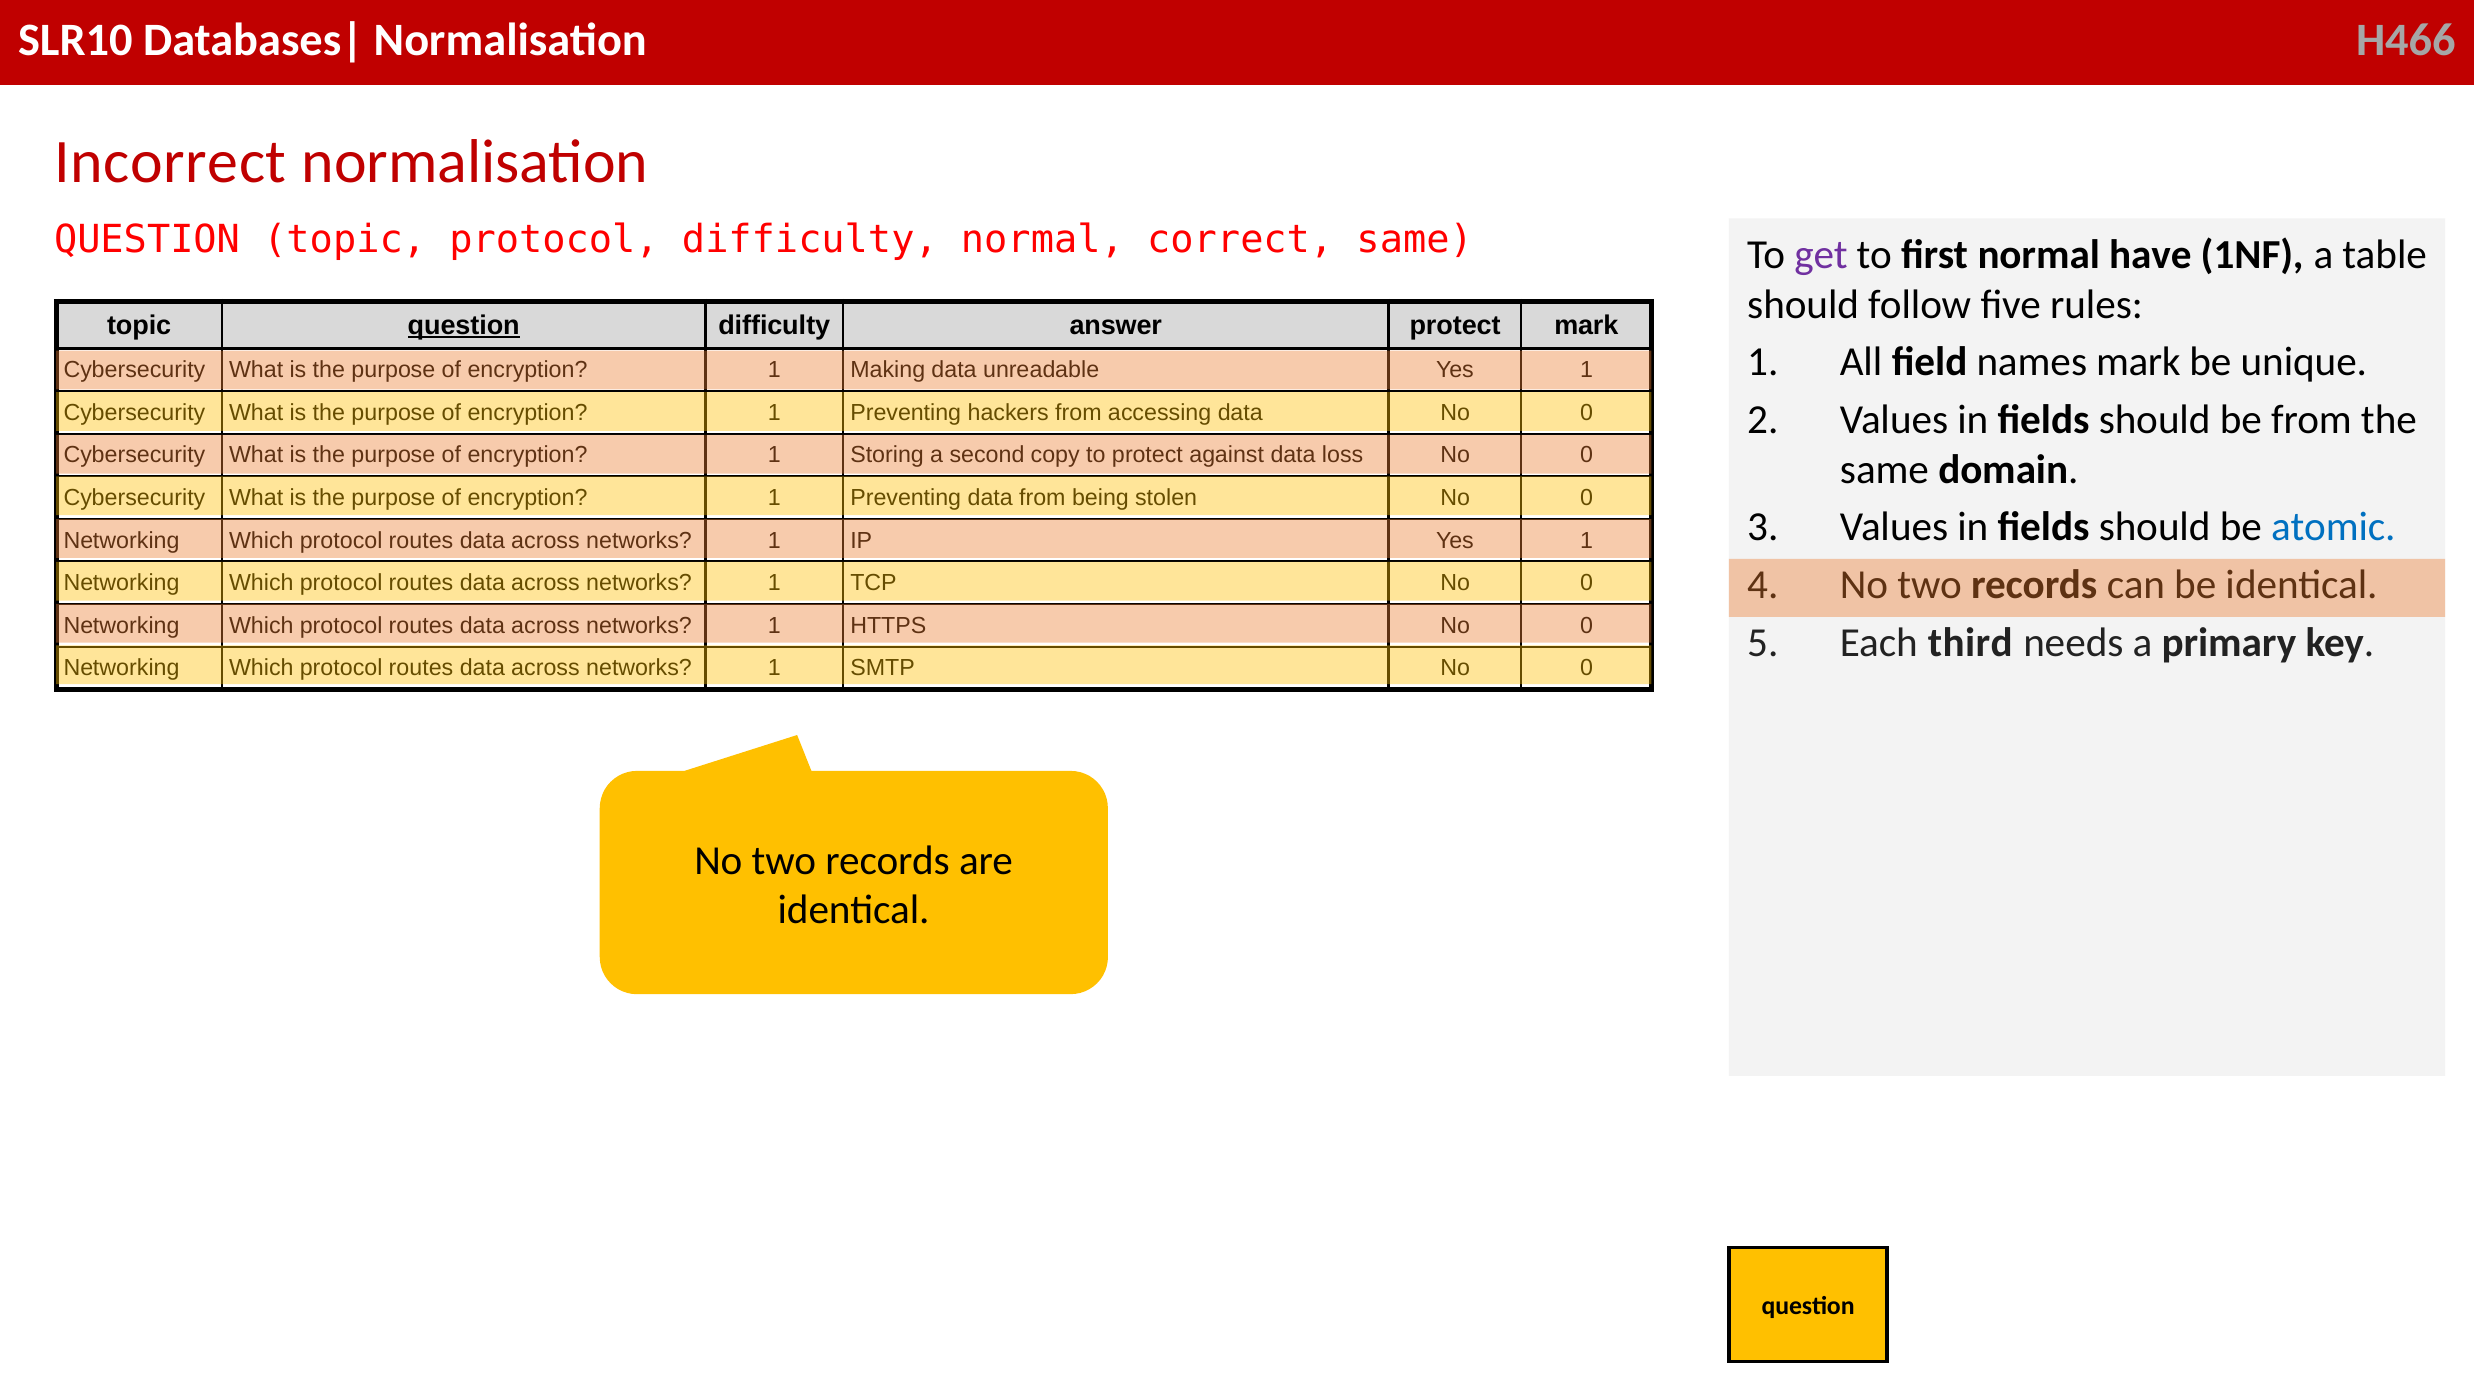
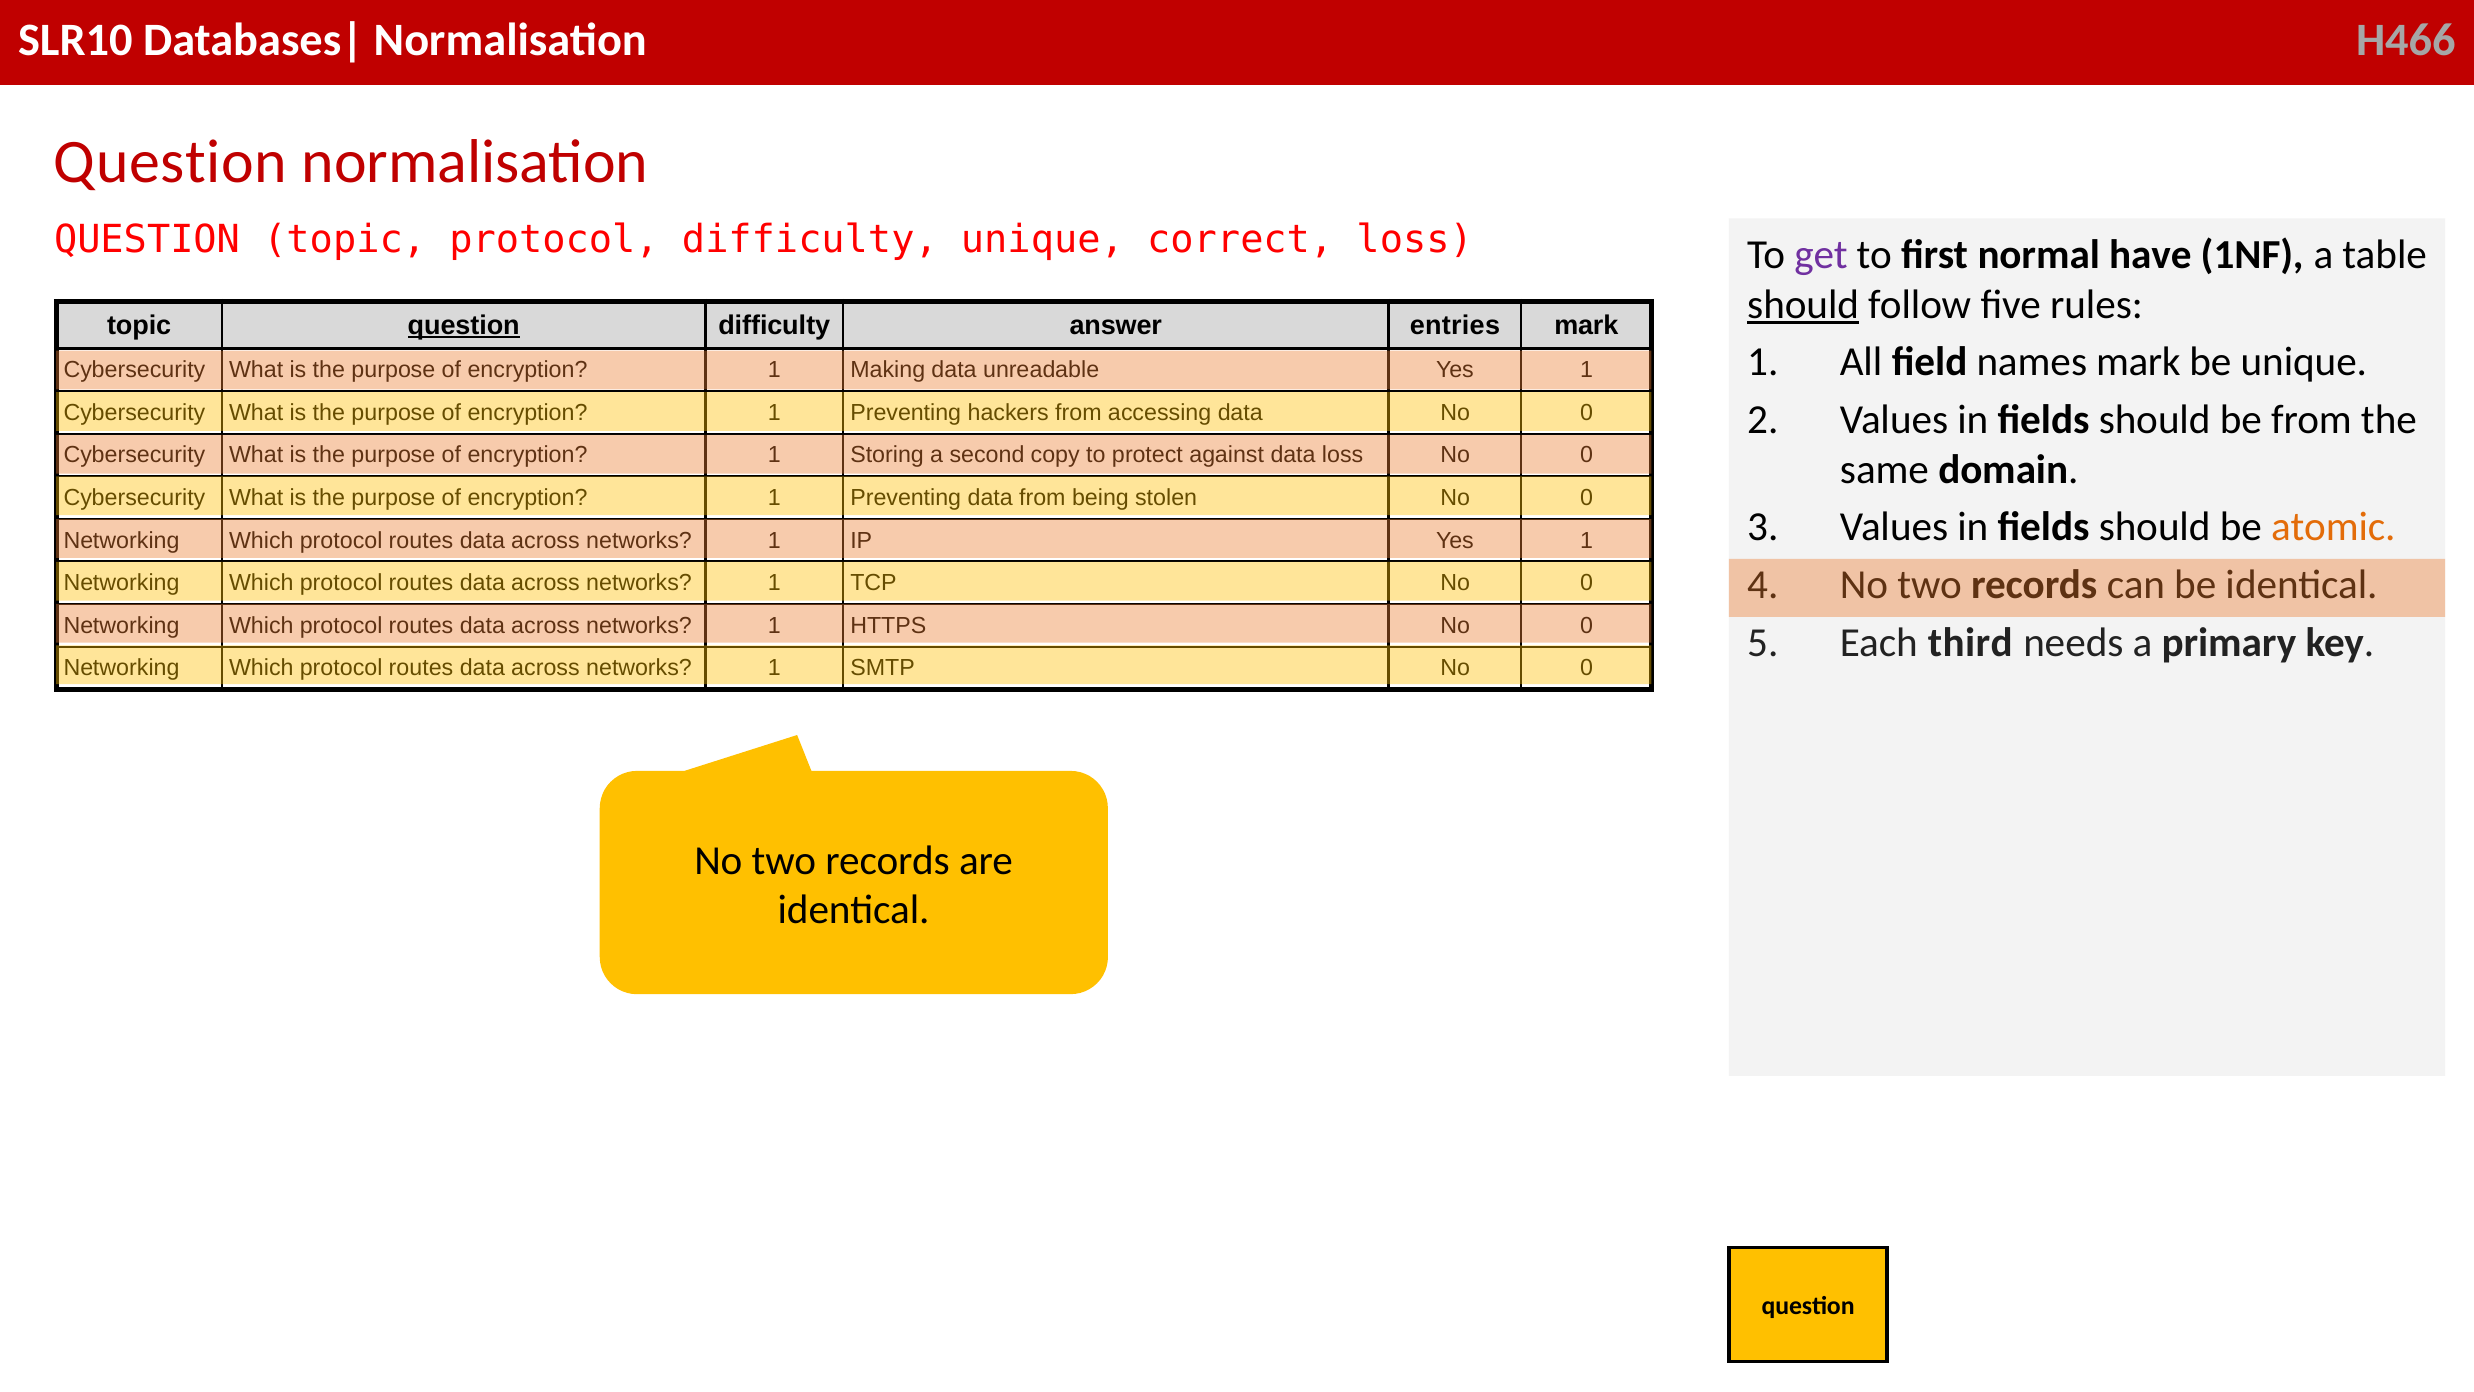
Incorrect at (170, 162): Incorrect -> Question
difficulty normal: normal -> unique
correct same: same -> loss
should at (1803, 304) underline: none -> present
answer protect: protect -> entries
atomic colour: blue -> orange
